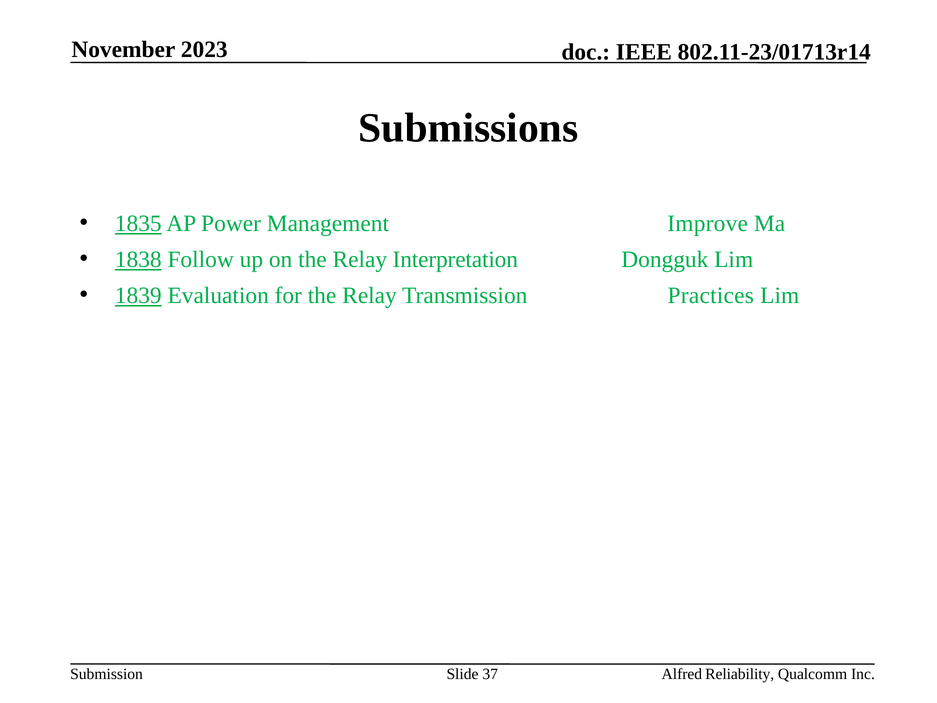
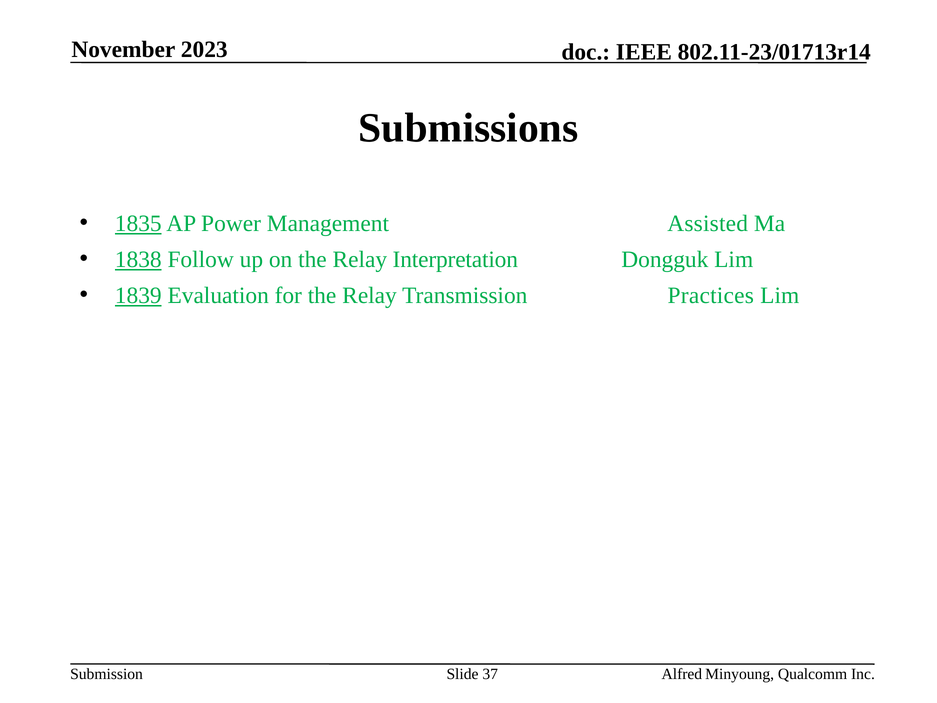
Improve: Improve -> Assisted
Reliability: Reliability -> Minyoung
